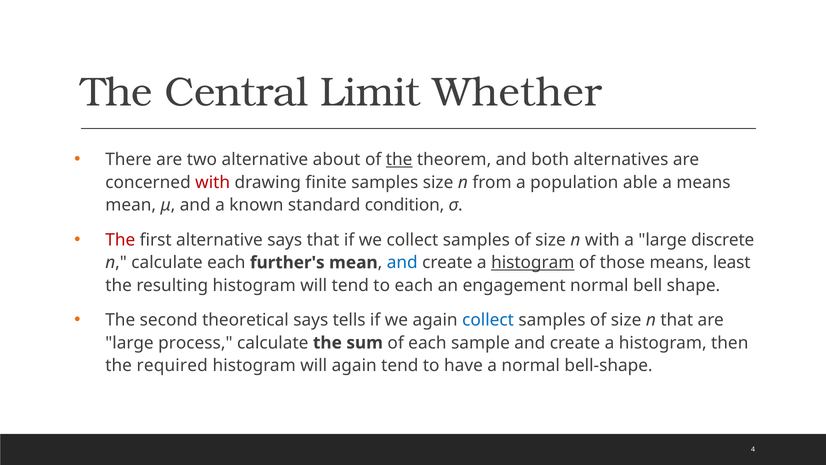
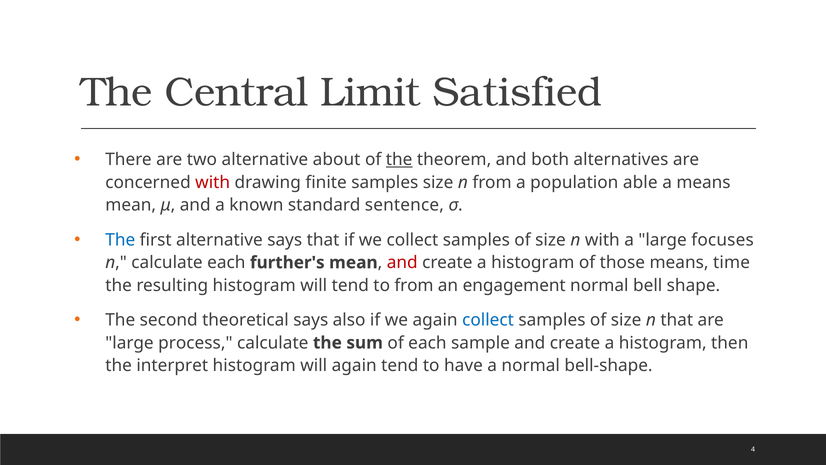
Whether: Whether -> Satisfied
condition: condition -> sentence
The at (120, 240) colour: red -> blue
discrete: discrete -> focuses
and at (402, 262) colour: blue -> red
histogram at (533, 262) underline: present -> none
least: least -> time
to each: each -> from
tells: tells -> also
required: required -> interpret
